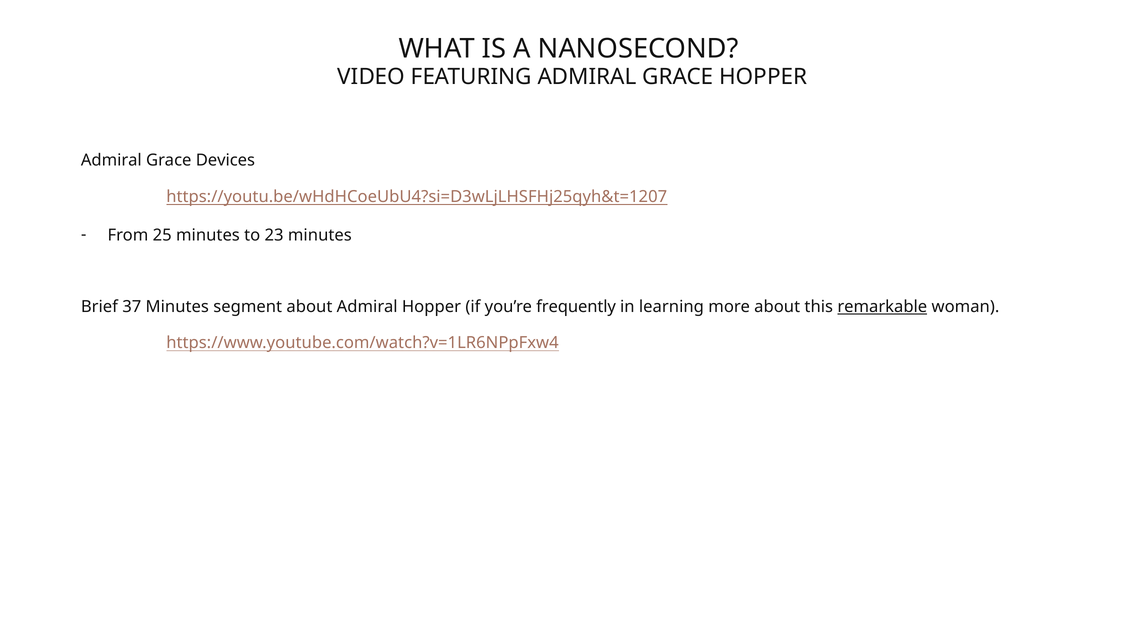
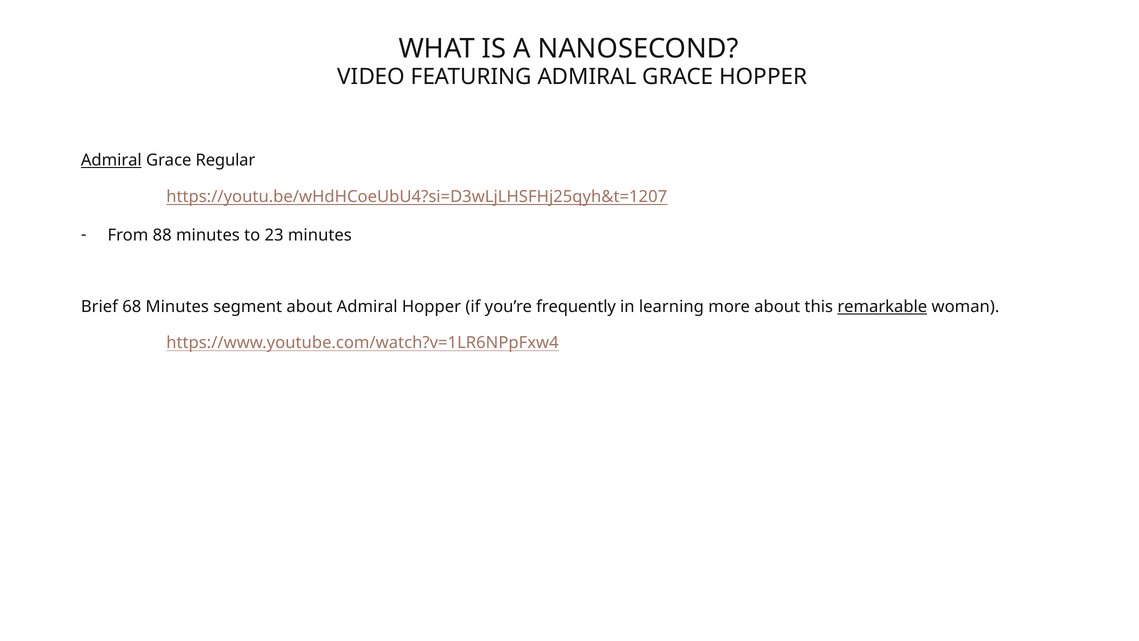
Admiral at (111, 160) underline: none -> present
Devices: Devices -> Regular
25: 25 -> 88
37: 37 -> 68
